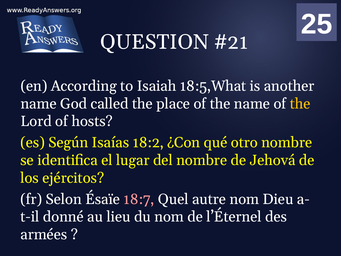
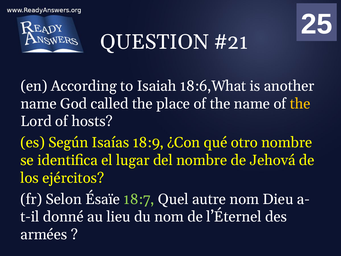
18:5,What: 18:5,What -> 18:6,What
18:2: 18:2 -> 18:9
18:7 colour: pink -> light green
